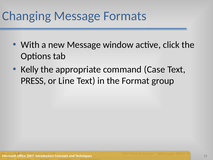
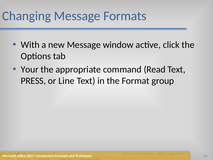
Kelly: Kelly -> Your
Case: Case -> Read
